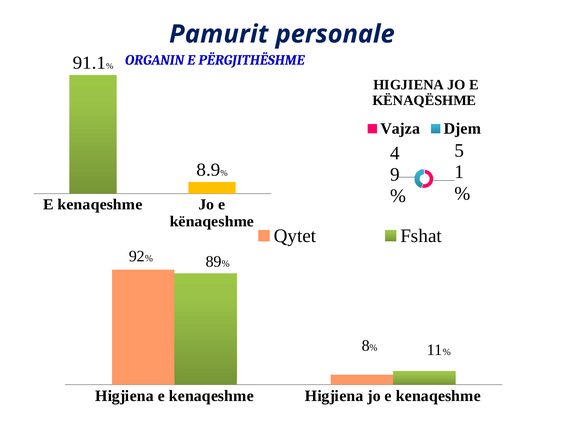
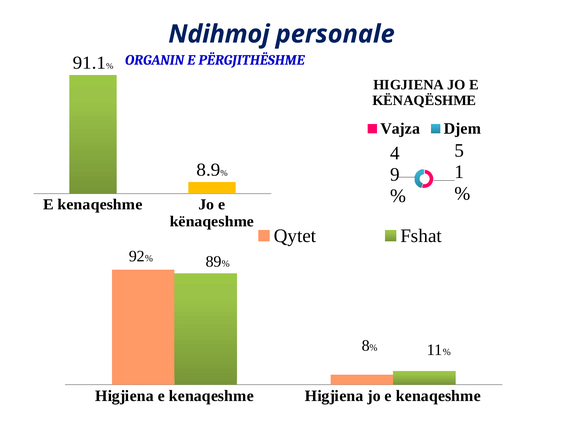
Pamurit: Pamurit -> Ndihmoj
